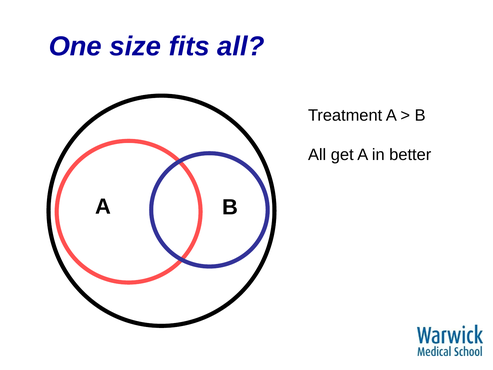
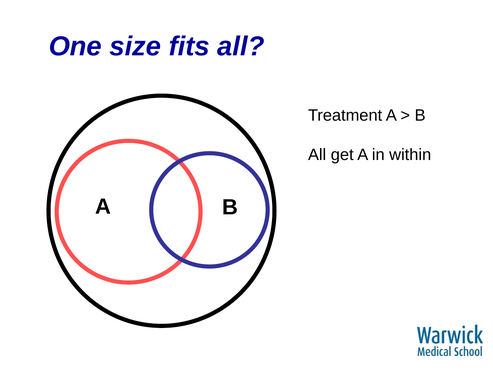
better: better -> within
